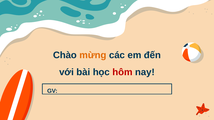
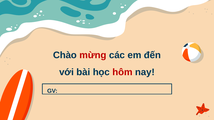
mừng colour: orange -> red
